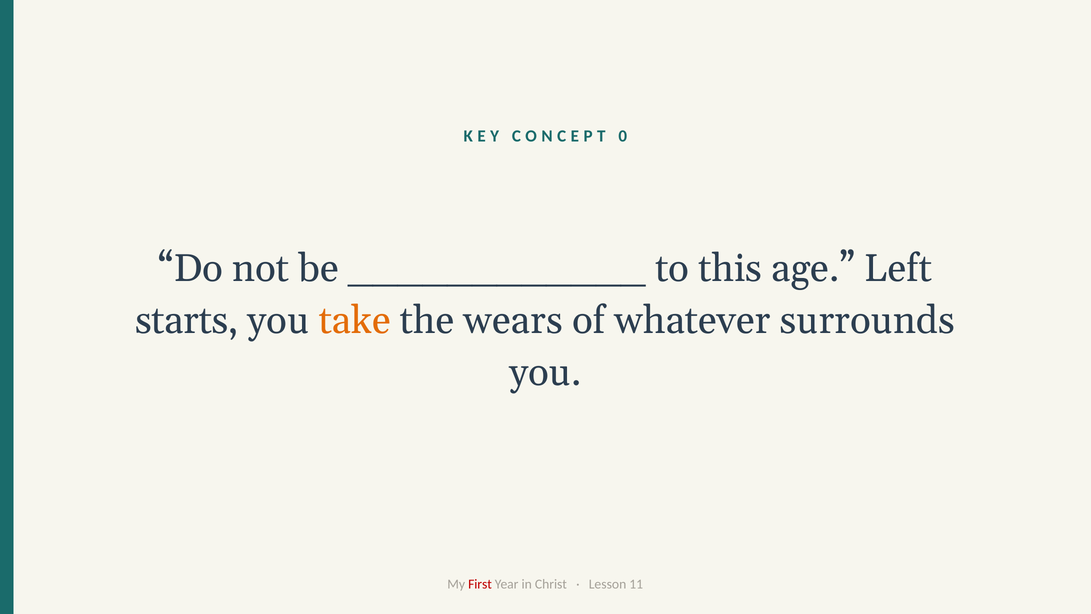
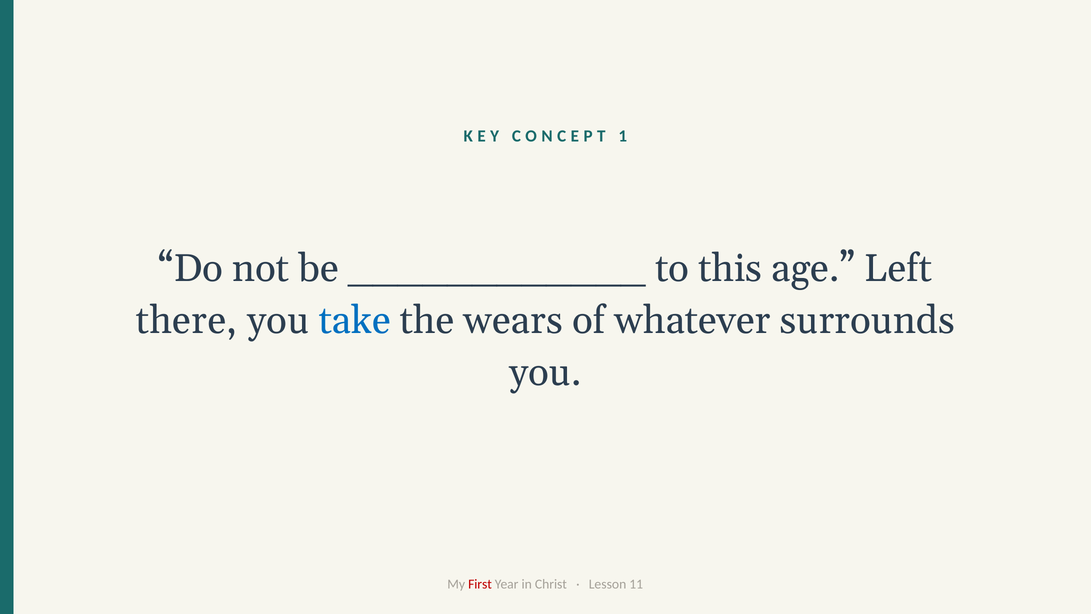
0: 0 -> 1
starts: starts -> there
take colour: orange -> blue
